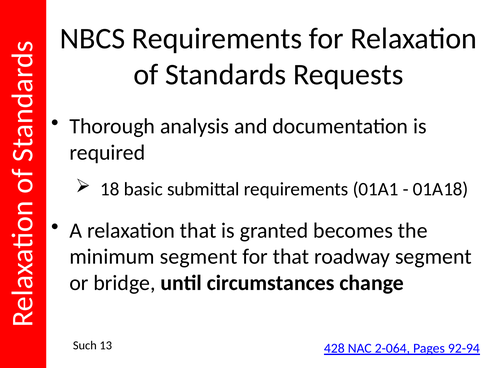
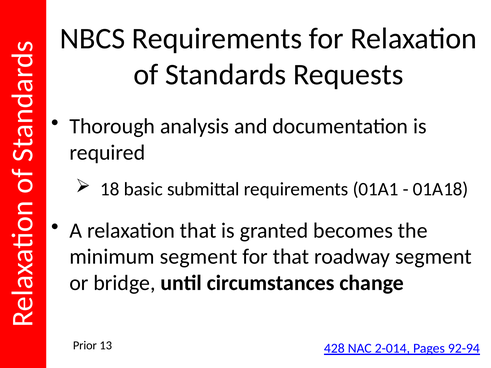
Such: Such -> Prior
2-064: 2-064 -> 2-014
